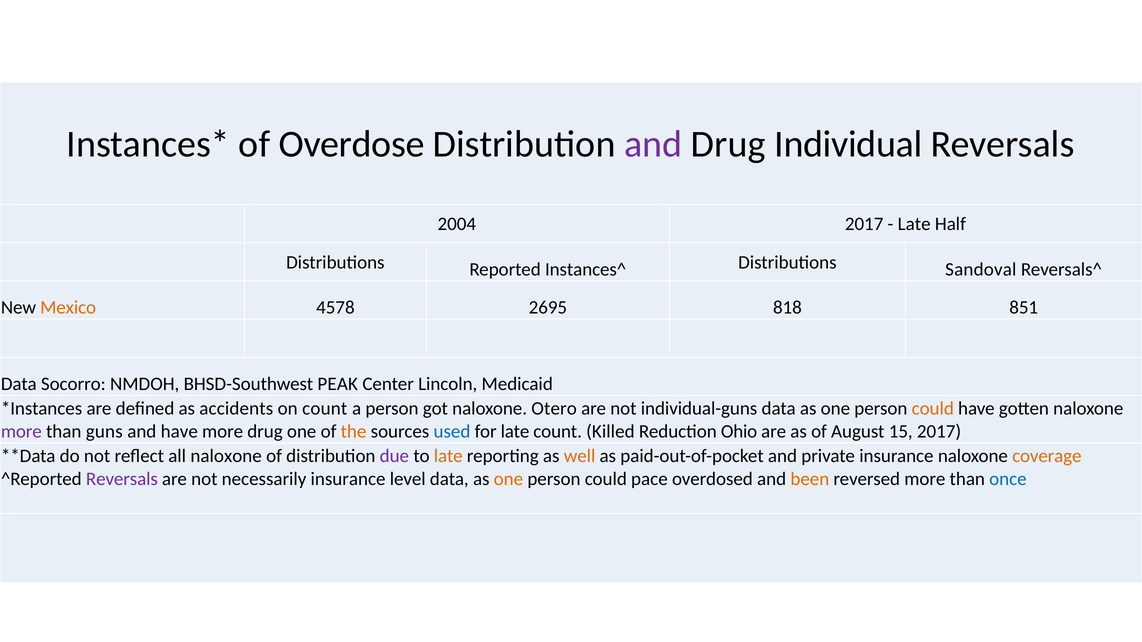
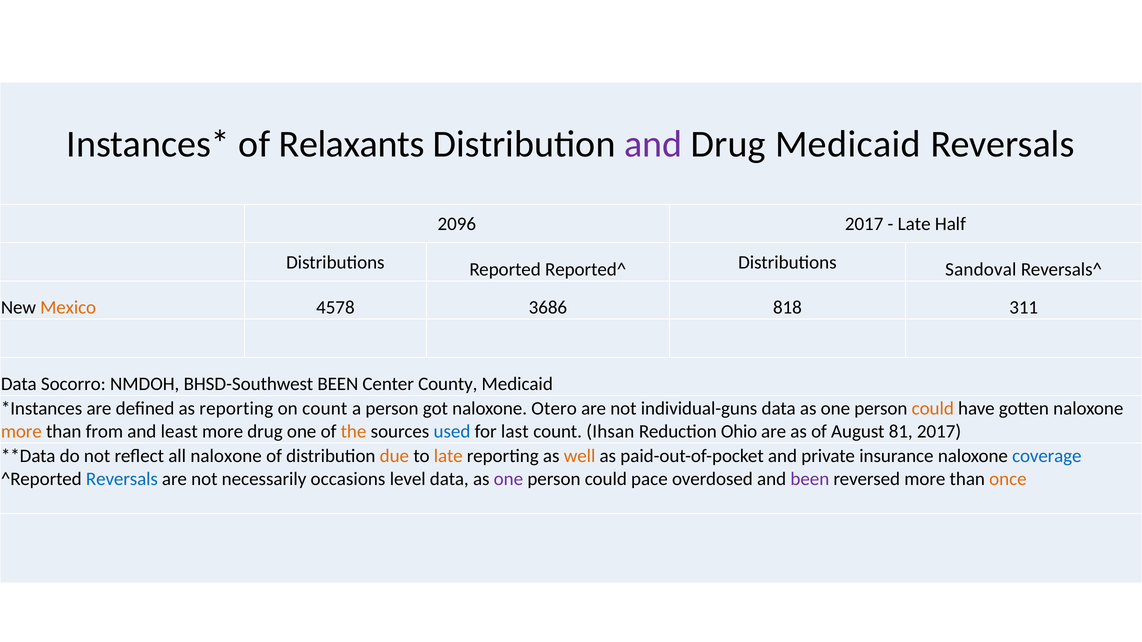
Overdose: Overdose -> Relaxants
Drug Individual: Individual -> Medicaid
2004: 2004 -> 2096
Instances^: Instances^ -> Reported^
2695: 2695 -> 3686
851: 851 -> 311
BHSD-Southwest PEAK: PEAK -> BEEN
Lincoln: Lincoln -> County
as accidents: accidents -> reporting
more at (21, 432) colour: purple -> orange
guns: guns -> from
and have: have -> least
for late: late -> last
Killed: Killed -> Ihsan
15: 15 -> 81
due colour: purple -> orange
coverage colour: orange -> blue
Reversals at (122, 479) colour: purple -> blue
necessarily insurance: insurance -> occasions
one at (508, 479) colour: orange -> purple
been at (810, 479) colour: orange -> purple
once colour: blue -> orange
